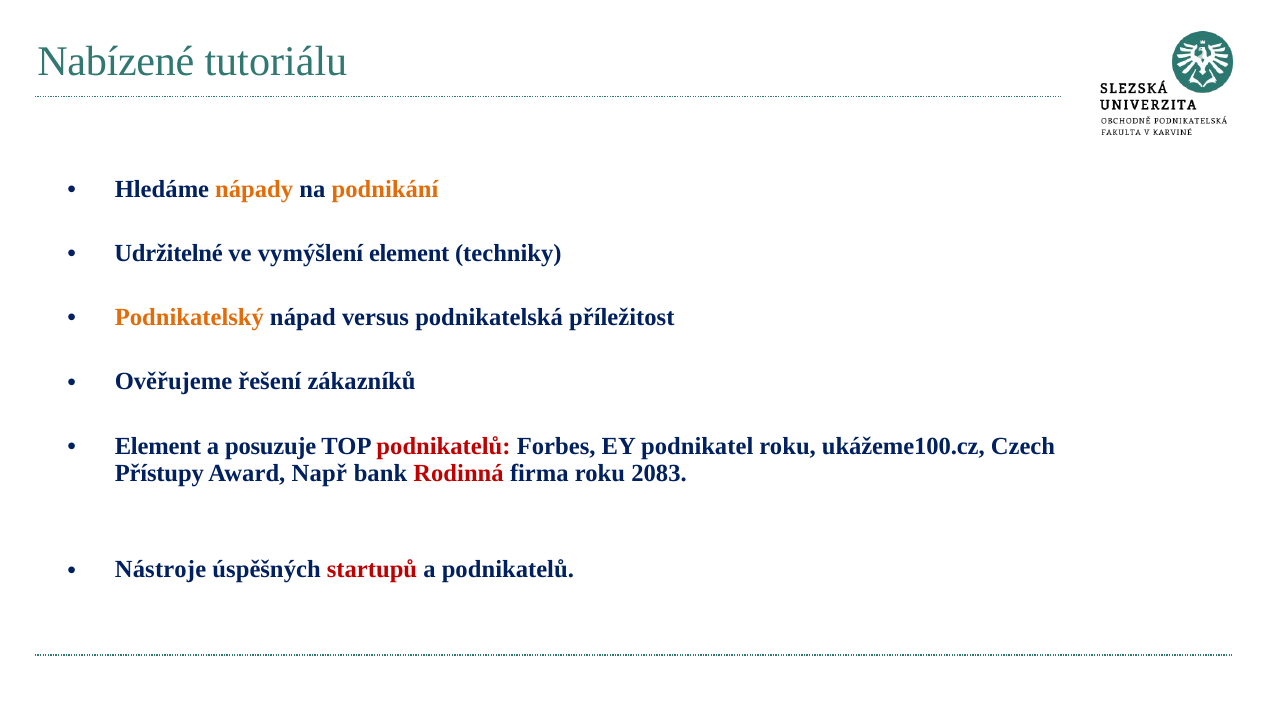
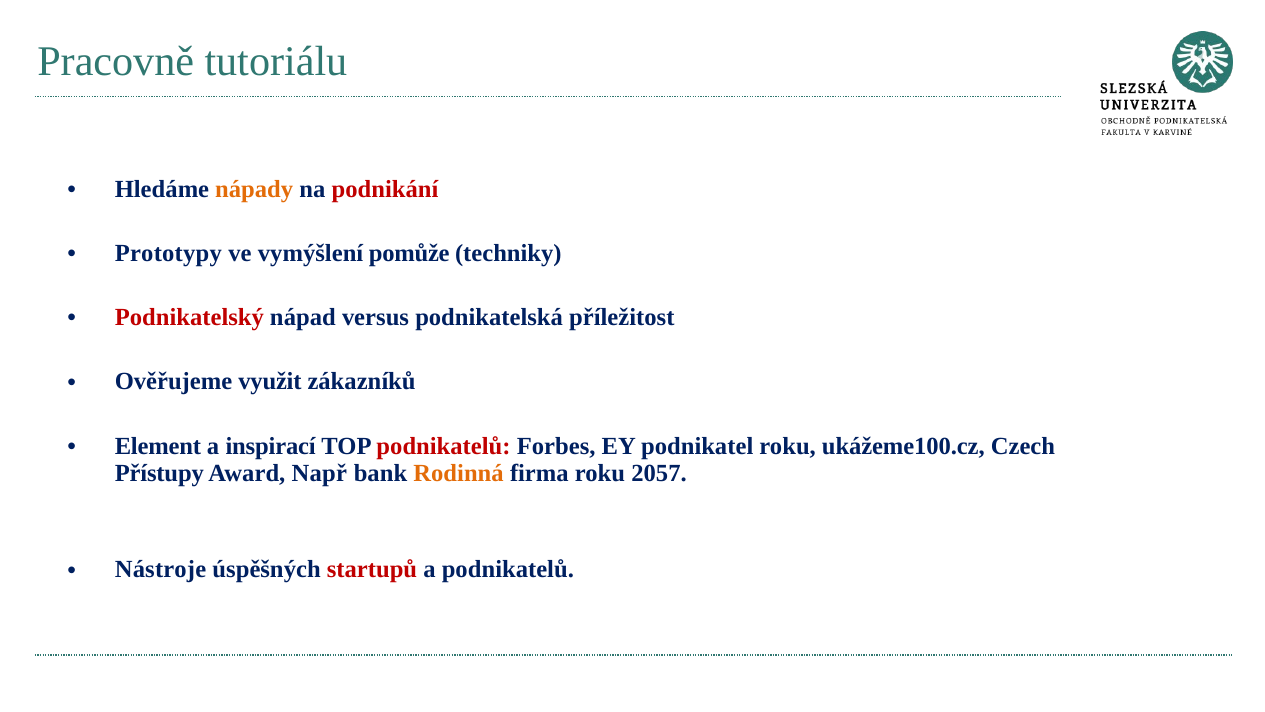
Nabízené: Nabízené -> Pracovně
podnikání colour: orange -> red
Udržitelné: Udržitelné -> Prototypy
vymýšlení element: element -> pomůže
Podnikatelský colour: orange -> red
řešení: řešení -> využit
posuzuje: posuzuje -> inspirací
Rodinná colour: red -> orange
2083: 2083 -> 2057
